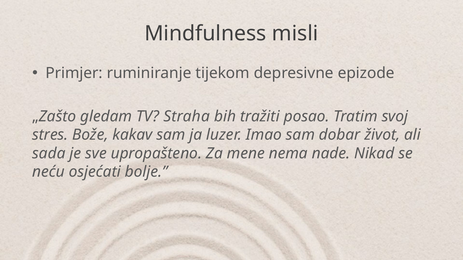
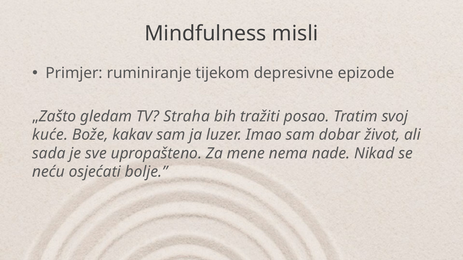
stres: stres -> kuće
